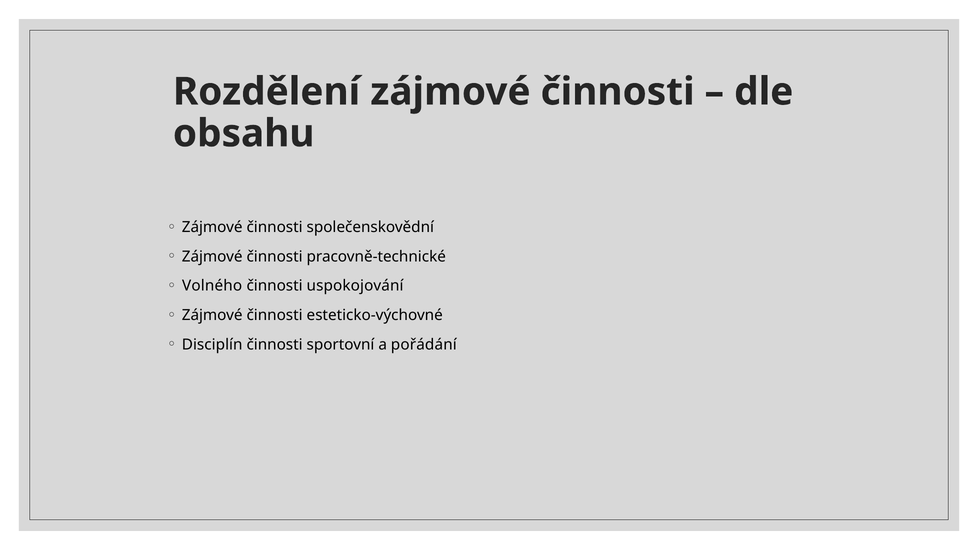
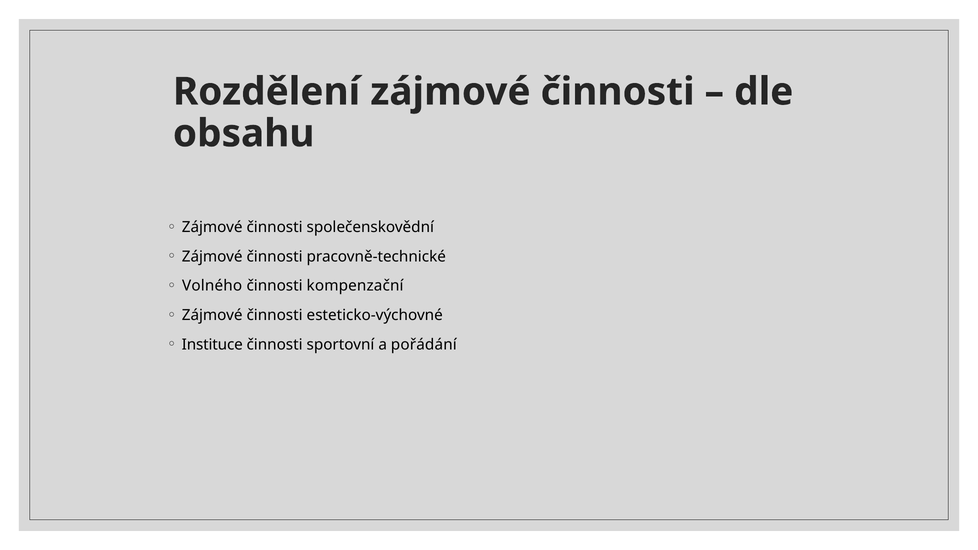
uspokojování: uspokojování -> kompenzační
Disciplín: Disciplín -> Instituce
